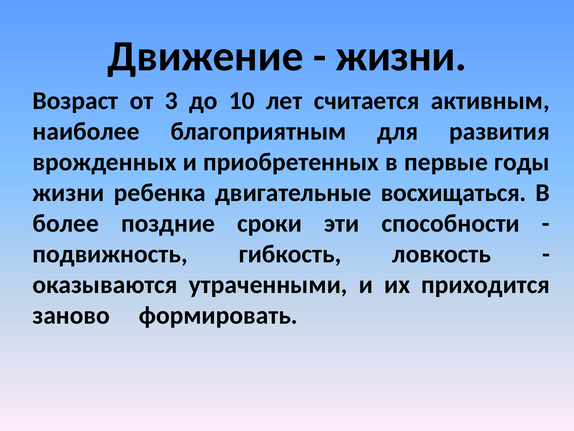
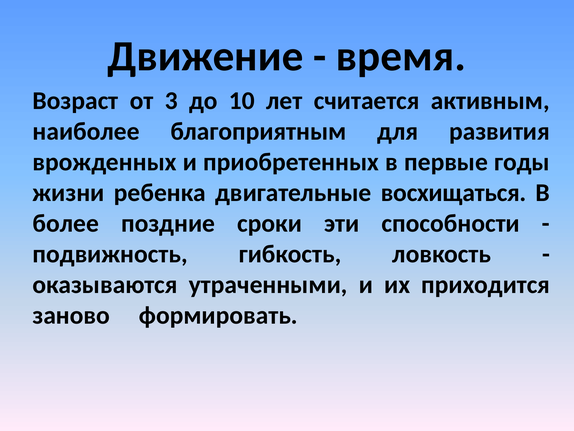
жизни at (401, 56): жизни -> время
